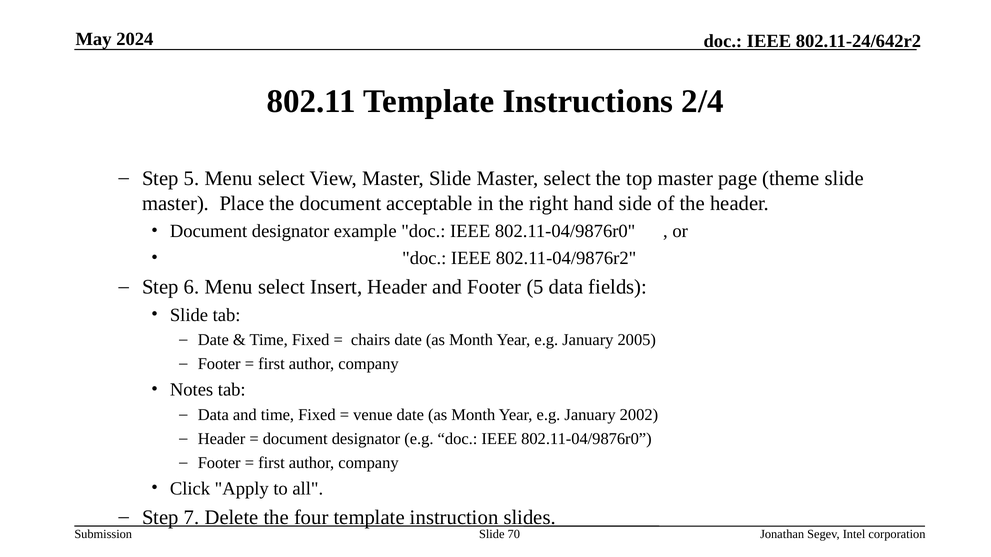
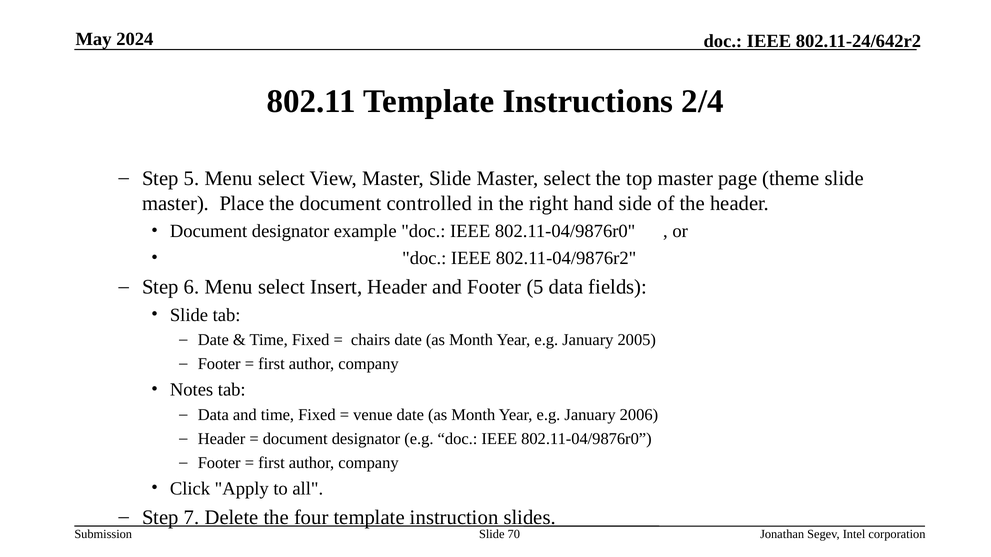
acceptable: acceptable -> controlled
2002: 2002 -> 2006
